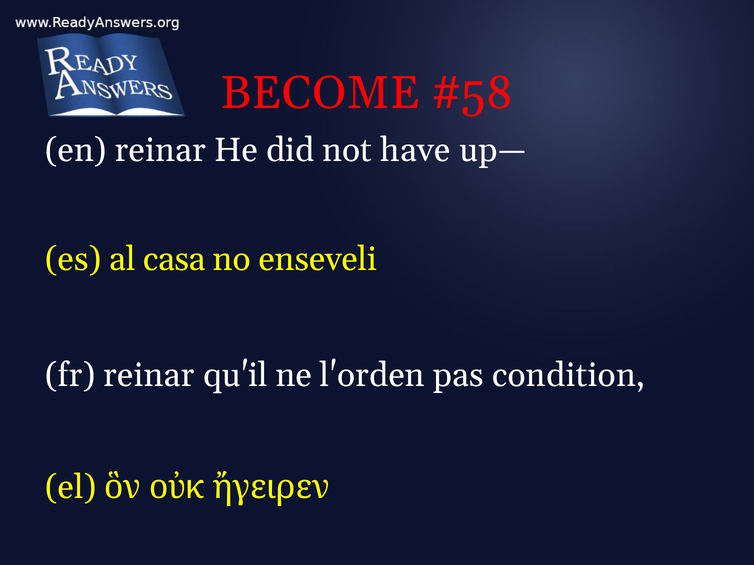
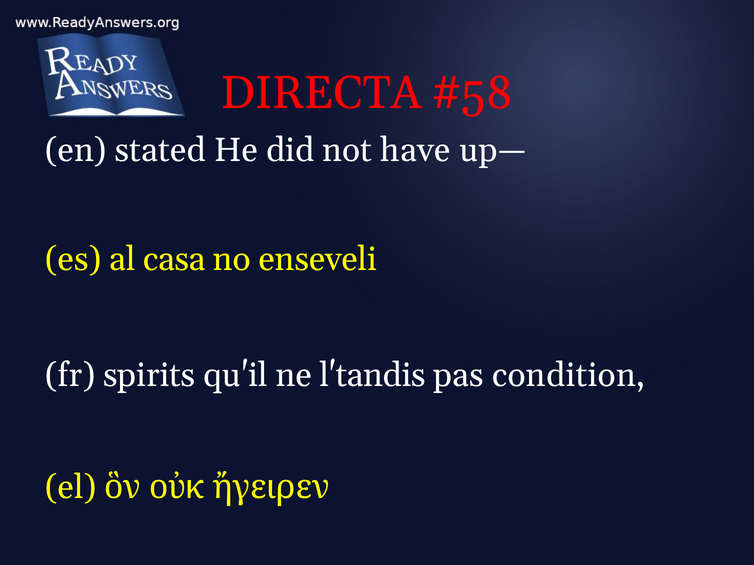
BECOME: BECOME -> DIRECTA
en reinar: reinar -> stated
fr reinar: reinar -> spirits
l'orden: l'orden -> l'tandis
